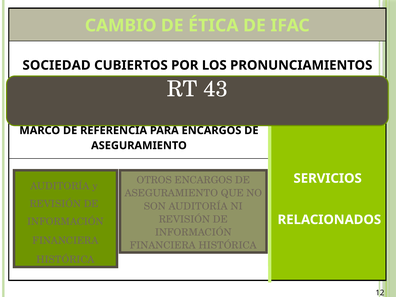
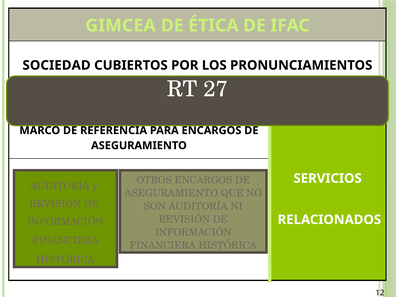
CAMBIO: CAMBIO -> GIMCEA
43: 43 -> 27
